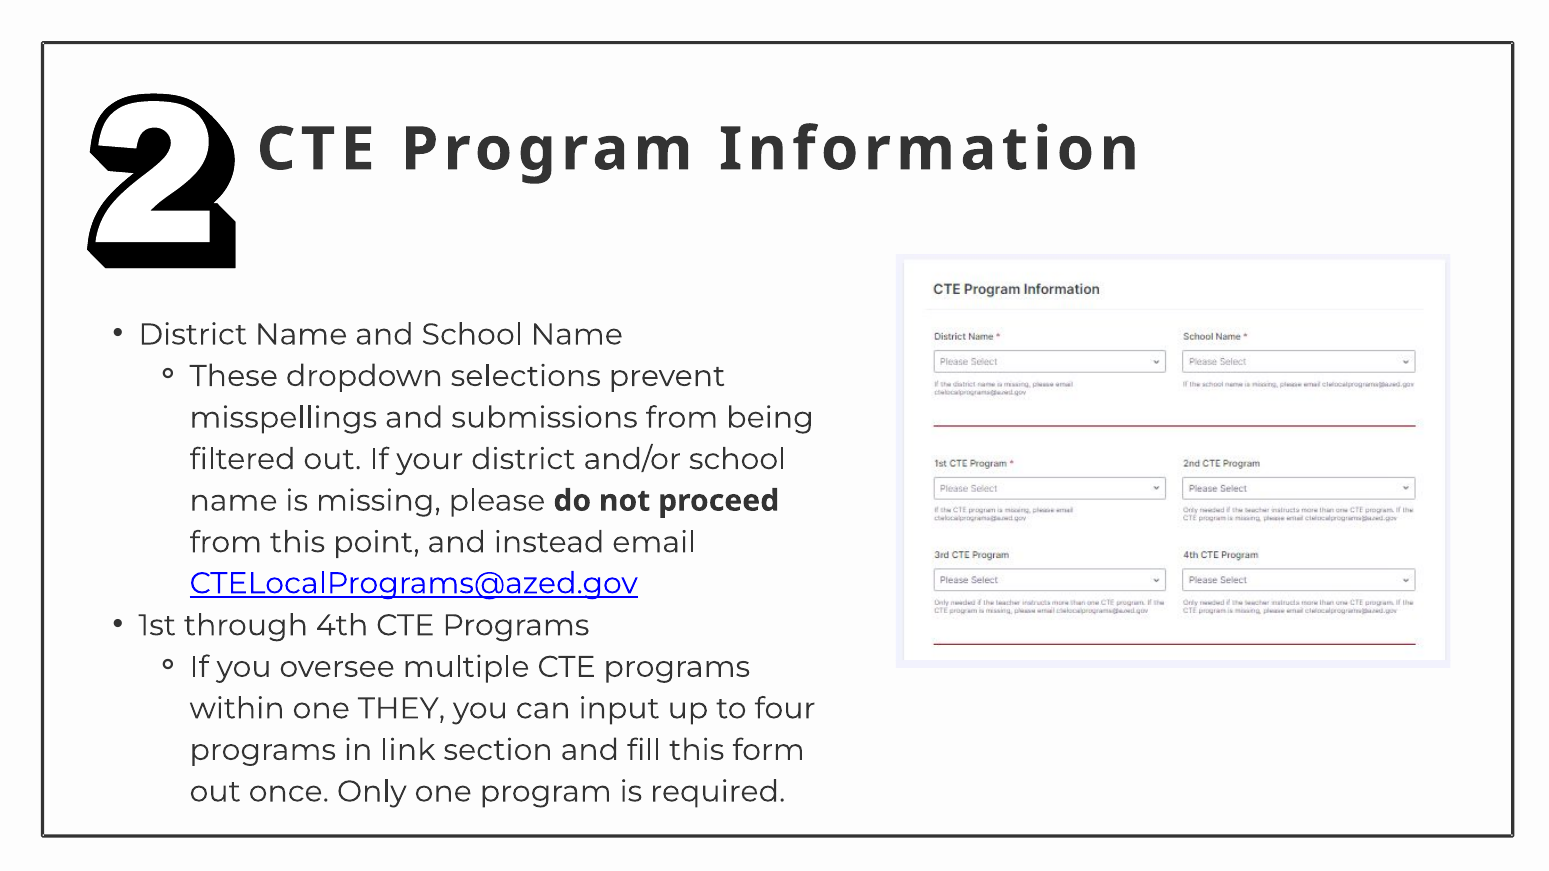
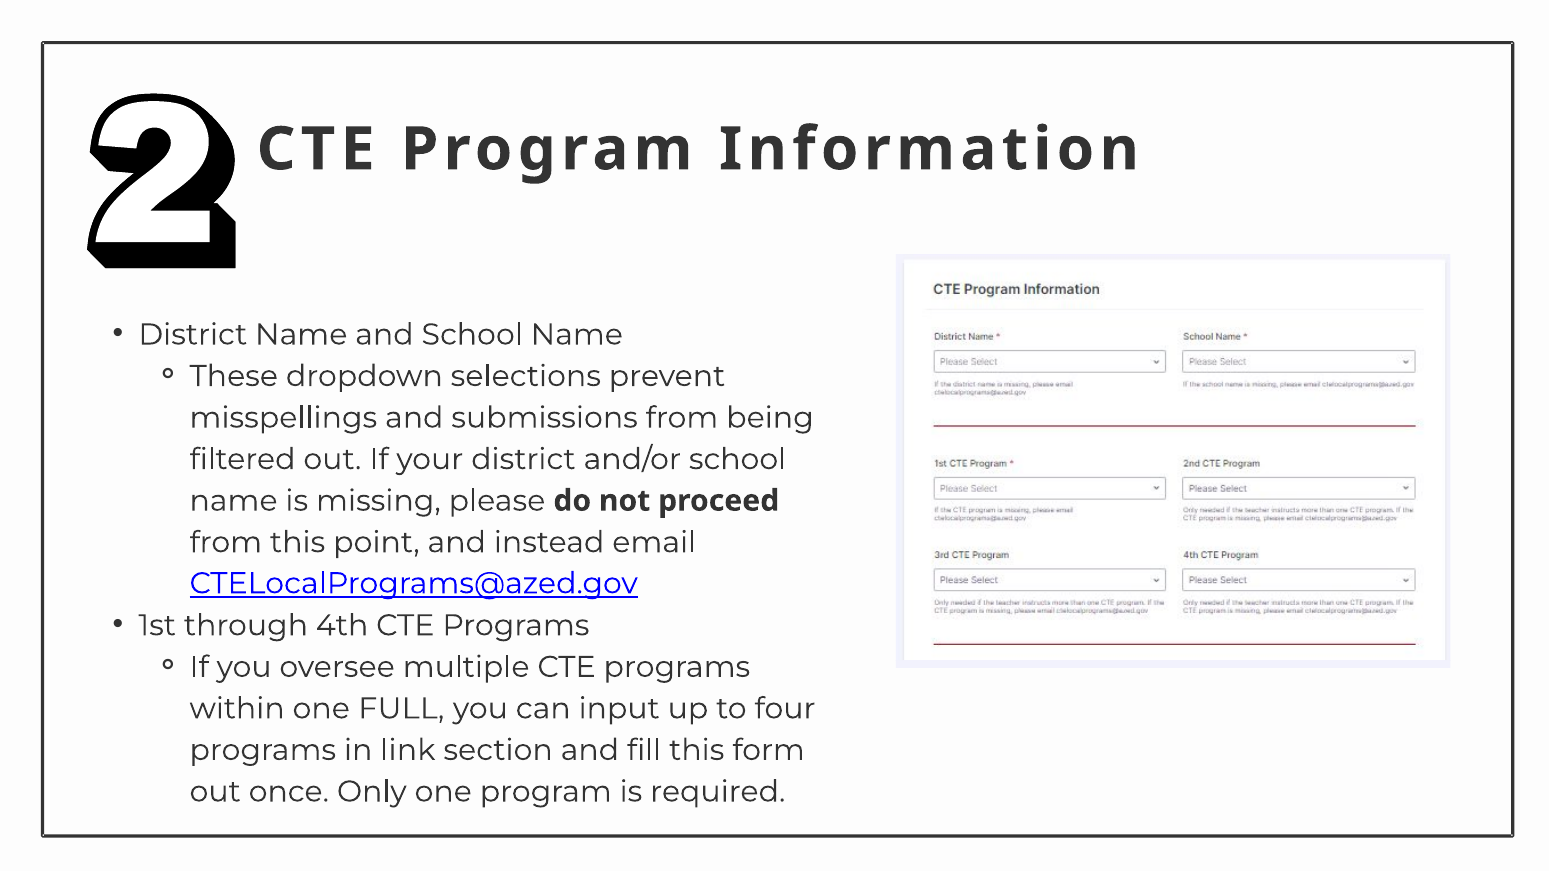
THEY: THEY -> FULL
